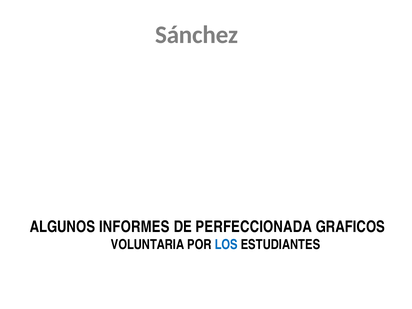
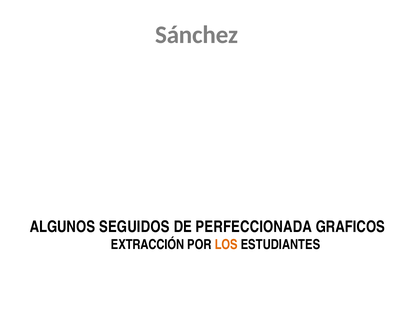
INFORMES: INFORMES -> SEGUIDOS
VOLUNTARIA: VOLUNTARIA -> EXTRACCIÓN
LOS colour: blue -> orange
